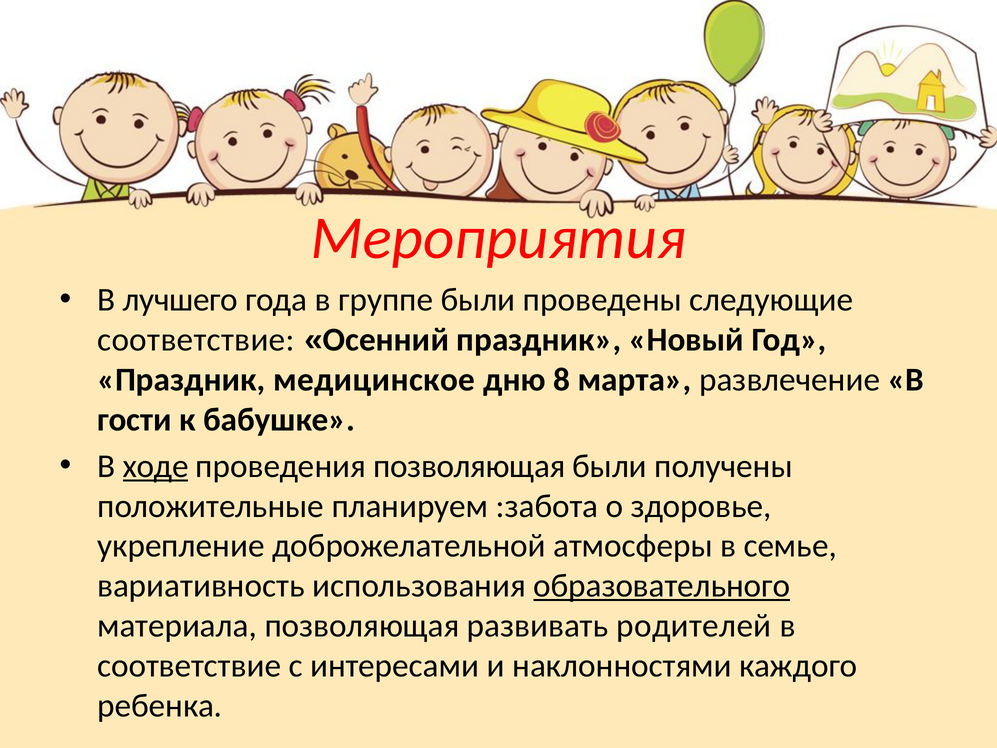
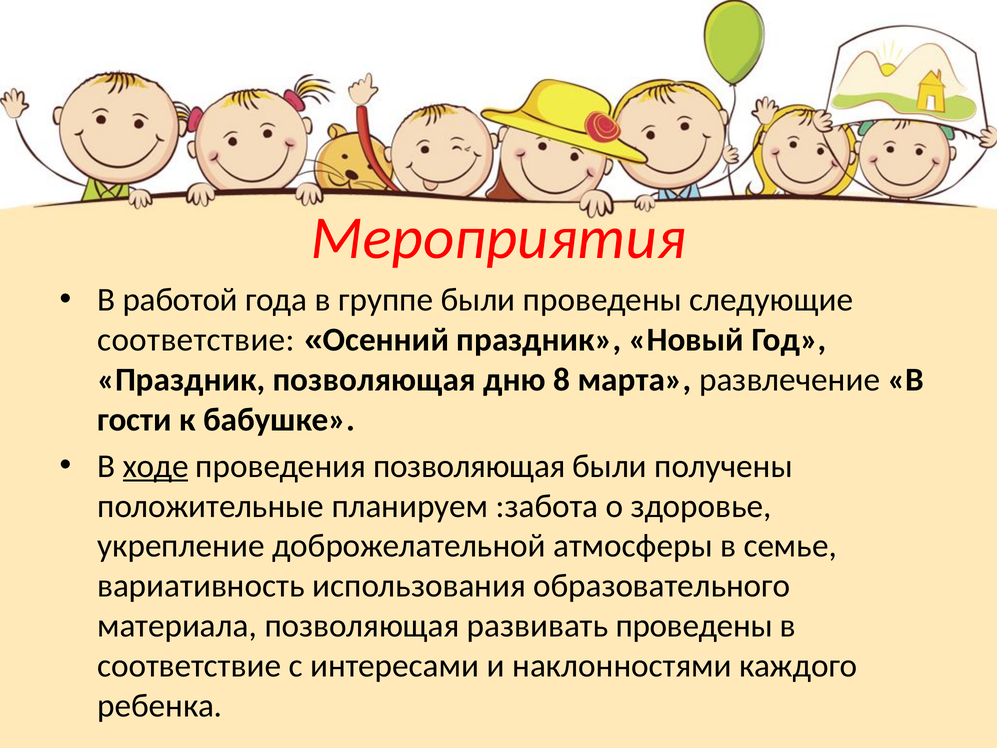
лучшего: лучшего -> работой
Праздник медицинское: медицинское -> позволяющая
образовательного underline: present -> none
развивать родителей: родителей -> проведены
